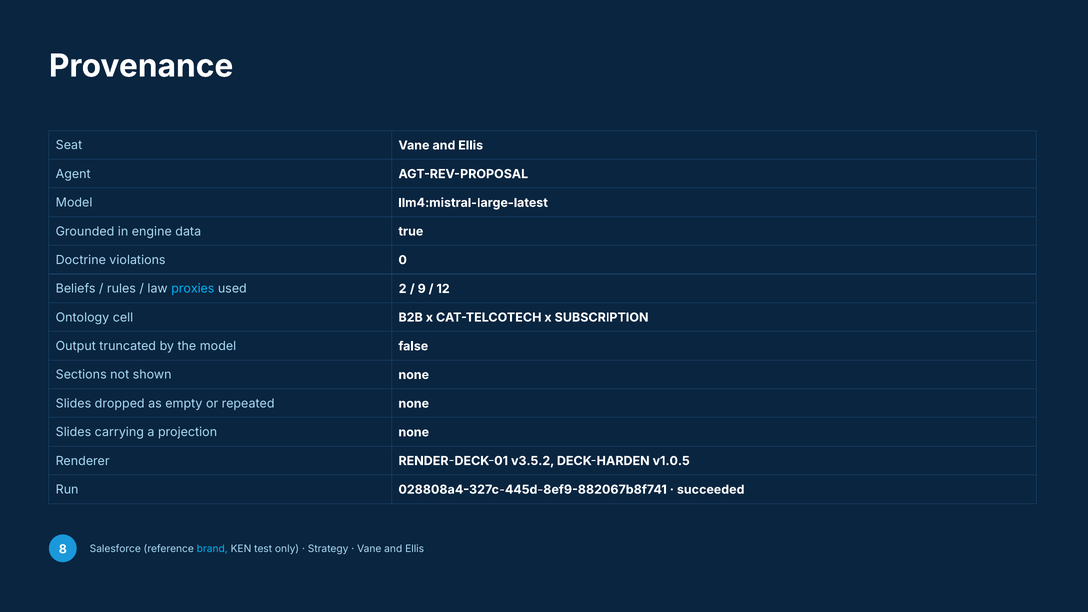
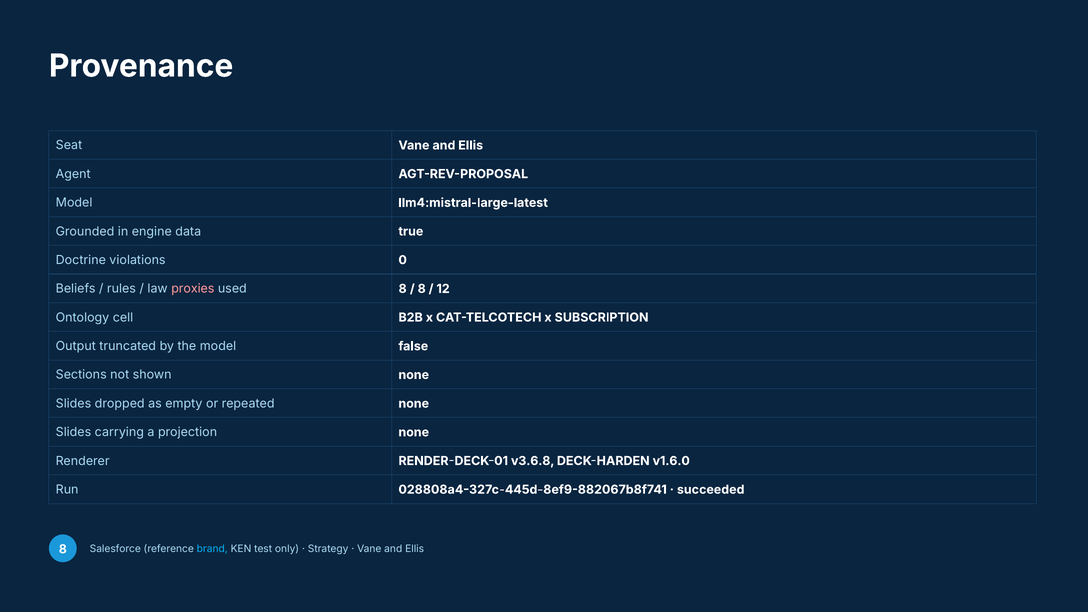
proxies colour: light blue -> pink
used 2: 2 -> 8
9 at (422, 289): 9 -> 8
v3.5.2: v3.5.2 -> v3.6.8
v1.0.5: v1.0.5 -> v1.6.0
